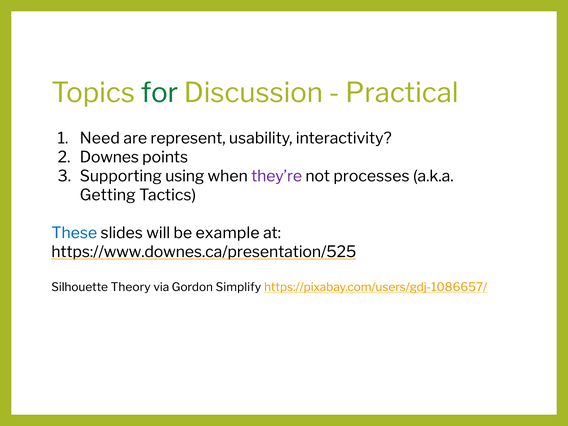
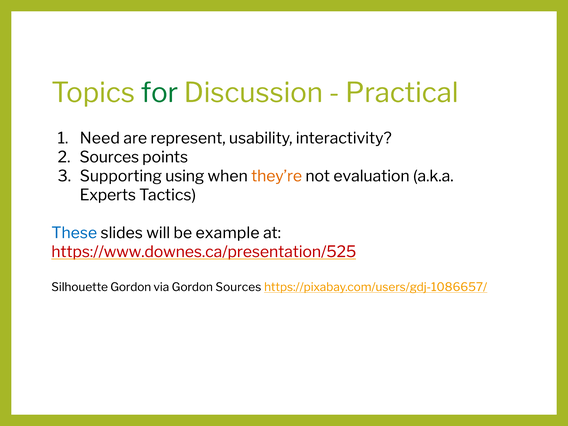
Downes at (109, 157): Downes -> Sources
they’re colour: purple -> orange
processes: processes -> evaluation
Getting: Getting -> Experts
https://www.downes.ca/presentation/525 colour: black -> red
Silhouette Theory: Theory -> Gordon
Gordon Simplify: Simplify -> Sources
